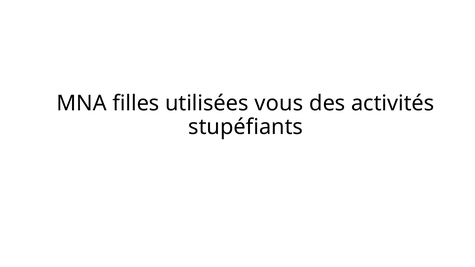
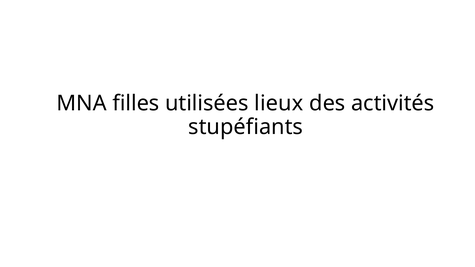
vous: vous -> lieux
